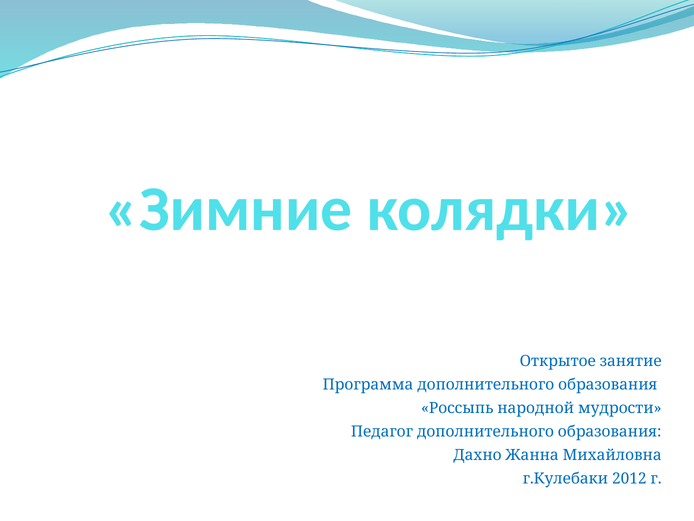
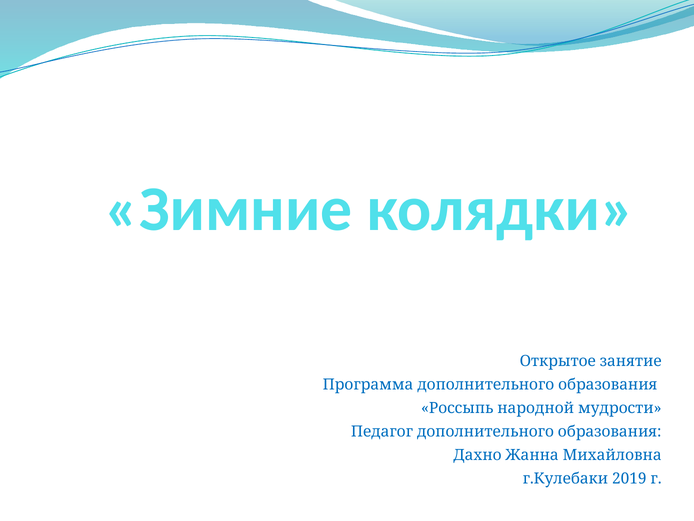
2012: 2012 -> 2019
